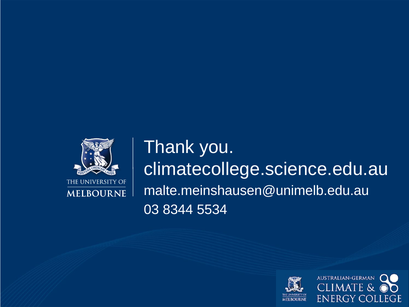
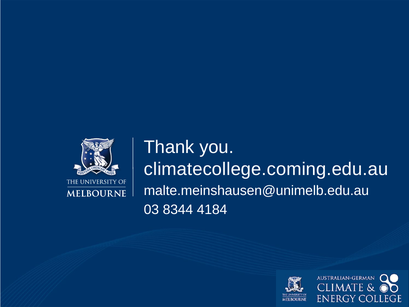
climatecollege.science.edu.au: climatecollege.science.edu.au -> climatecollege.coming.edu.au
5534: 5534 -> 4184
